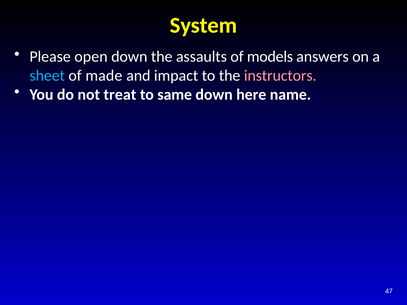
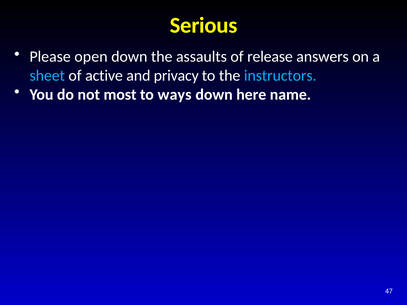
System: System -> Serious
models: models -> release
made: made -> active
impact: impact -> privacy
instructors colour: pink -> light blue
treat: treat -> most
same: same -> ways
